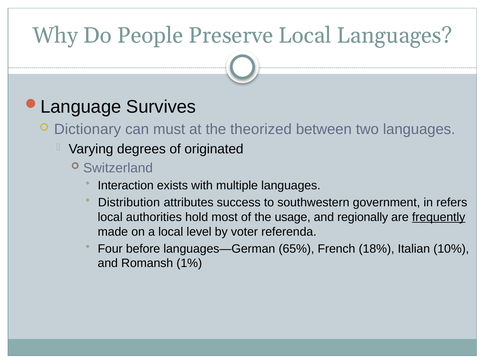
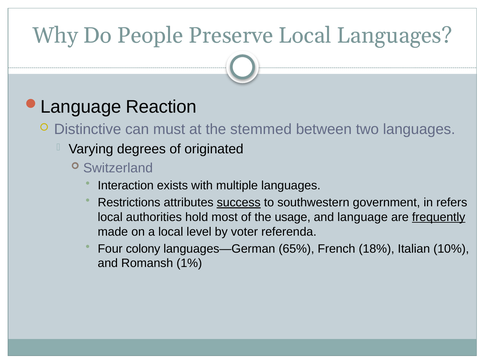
Survives: Survives -> Reaction
Dictionary: Dictionary -> Distinctive
theorized: theorized -> stemmed
Distribution: Distribution -> Restrictions
success underline: none -> present
regionally: regionally -> language
before: before -> colony
